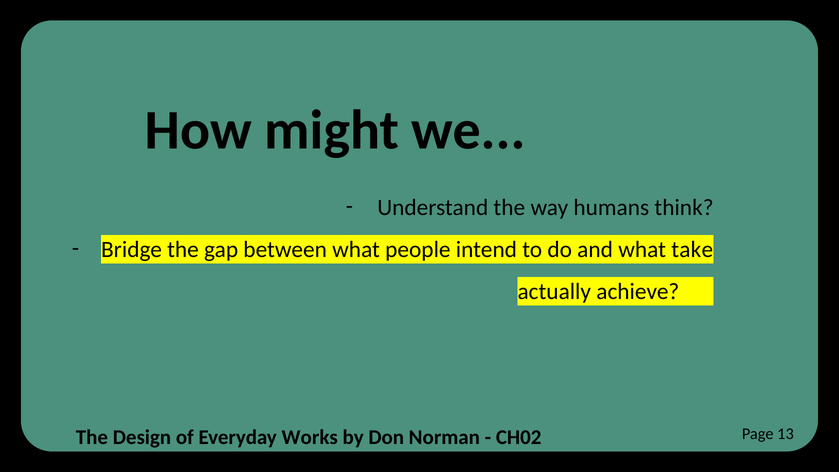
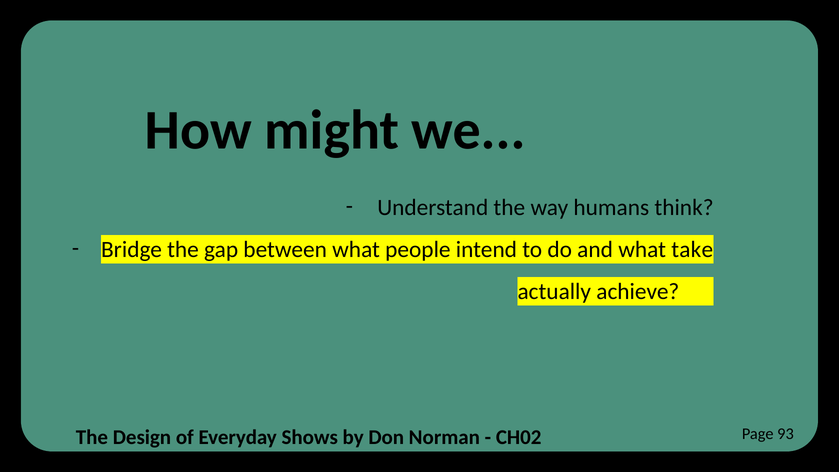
13: 13 -> 93
Works: Works -> Shows
